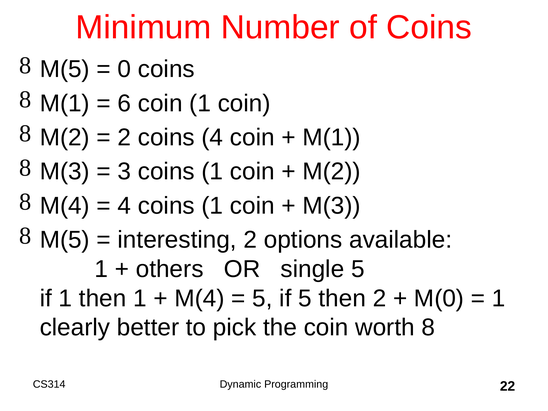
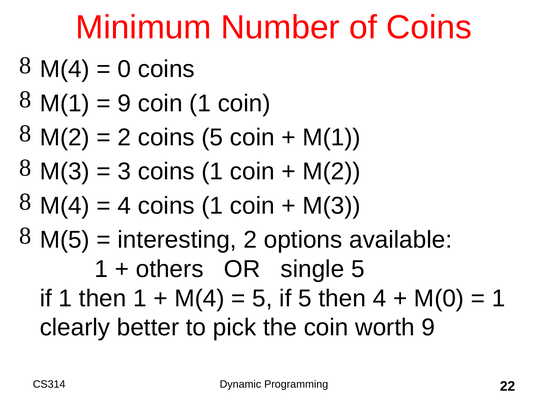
M(5 at (65, 69): M(5 -> M(4
6 at (124, 103): 6 -> 9
coins 4: 4 -> 5
then 2: 2 -> 4
worth 8: 8 -> 9
